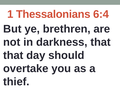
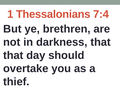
6:4: 6:4 -> 7:4
